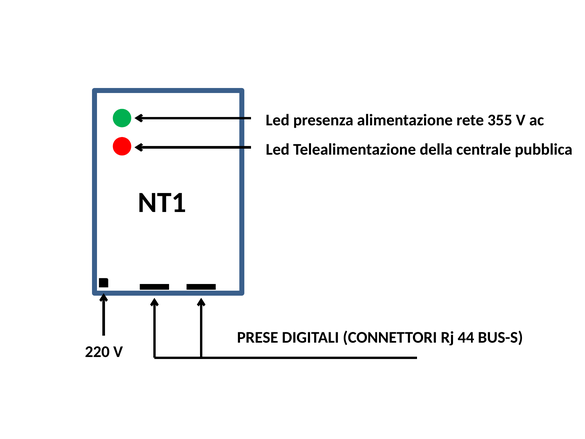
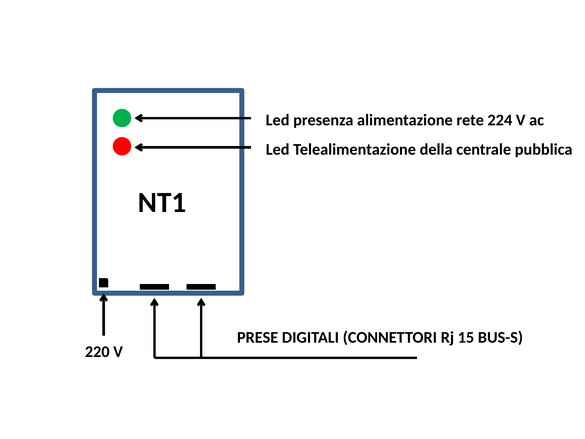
355: 355 -> 224
44: 44 -> 15
